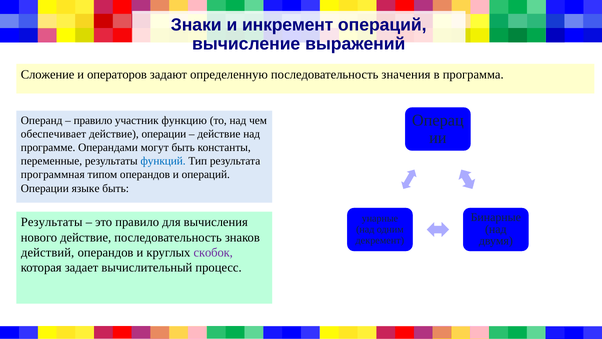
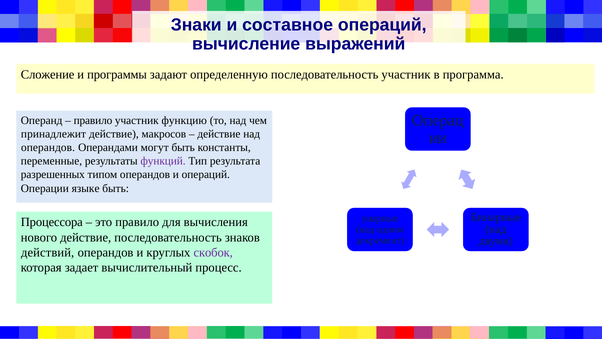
инкремент: инкремент -> составное
операторов: операторов -> программы
последовательность значения: значения -> участник
обеспечивает: обеспечивает -> принадлежит
действие операции: операции -> макросов
программе at (48, 147): программе -> операндов
функций colour: blue -> purple
программная: программная -> разрешенных
Результаты at (52, 222): Результаты -> Процессора
